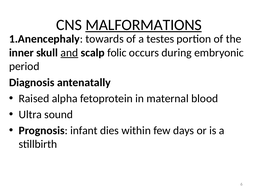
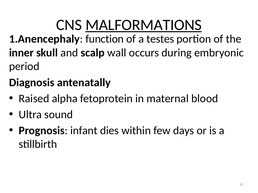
towards: towards -> function
and underline: present -> none
folic: folic -> wall
